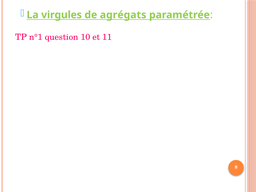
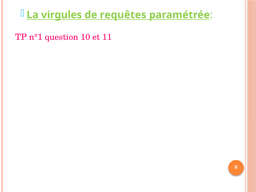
agrégats: agrégats -> requêtes
